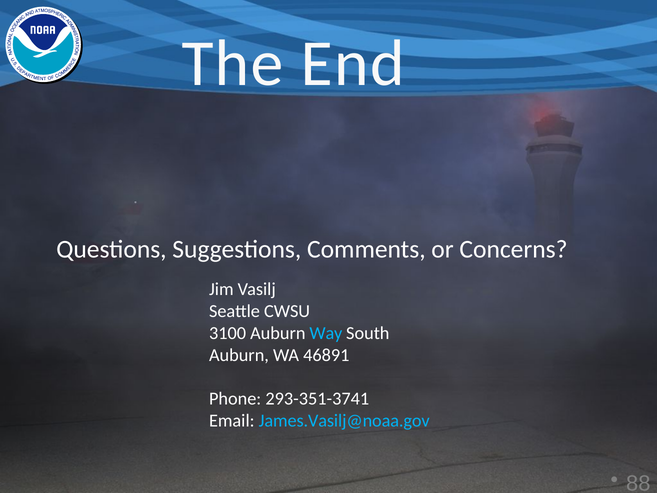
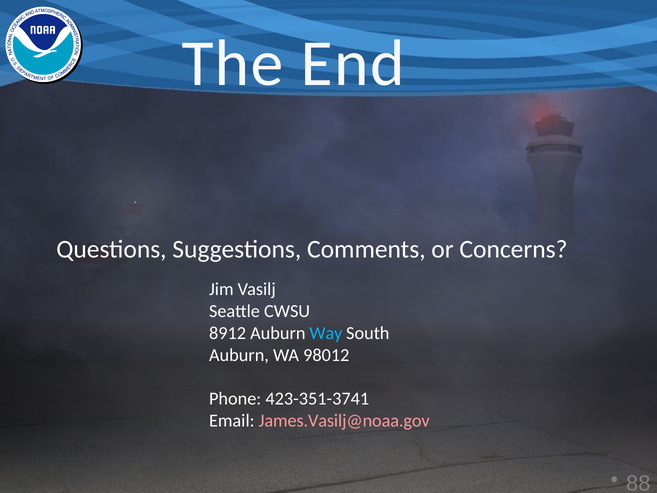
3100: 3100 -> 8912
46891: 46891 -> 98012
293-351-3741: 293-351-3741 -> 423-351-3741
James.Vasilj@noaa.gov colour: light blue -> pink
